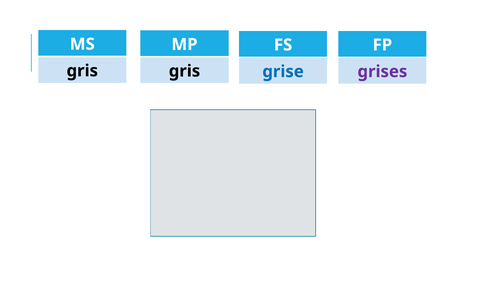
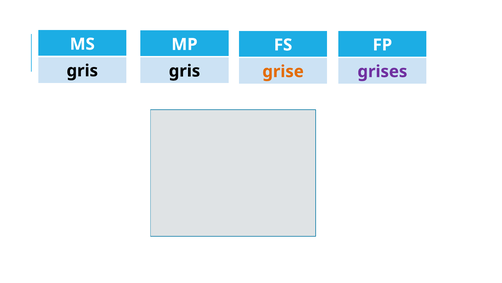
grise colour: blue -> orange
